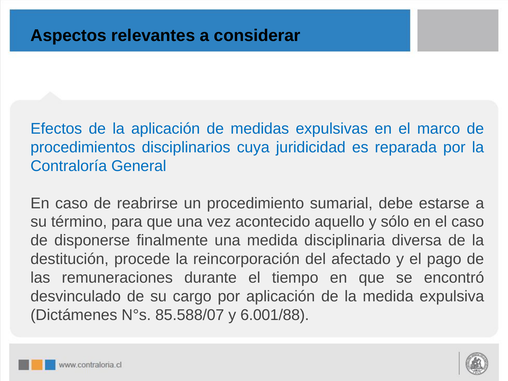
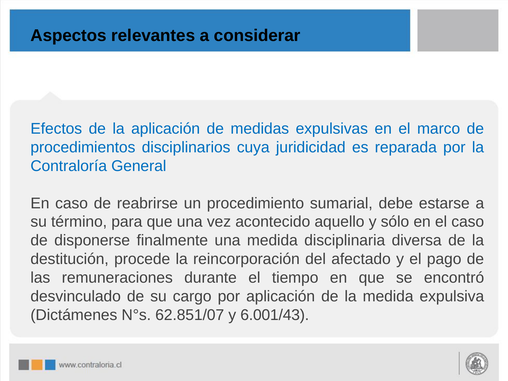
85.588/07: 85.588/07 -> 62.851/07
6.001/88: 6.001/88 -> 6.001/43
